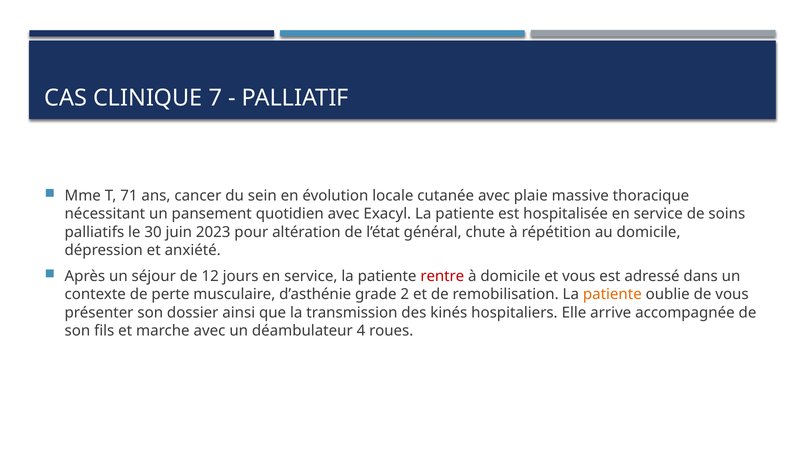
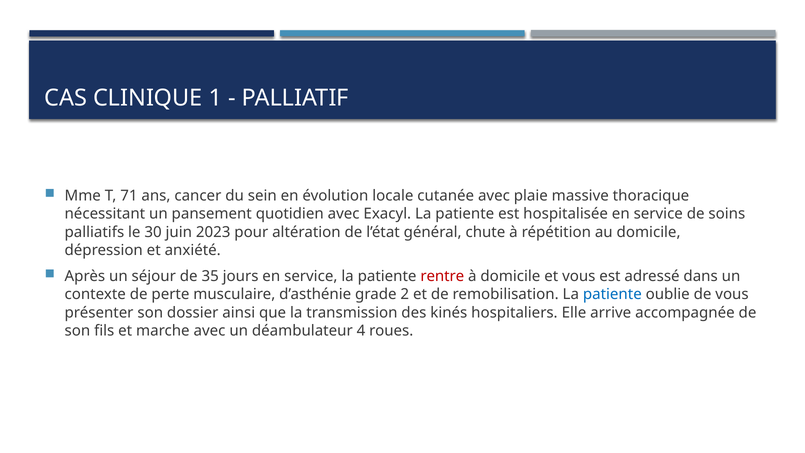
7: 7 -> 1
12: 12 -> 35
patiente at (612, 294) colour: orange -> blue
